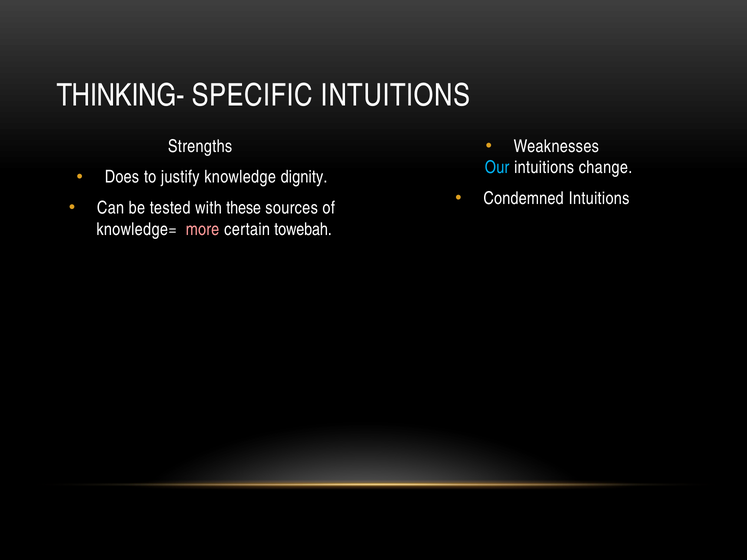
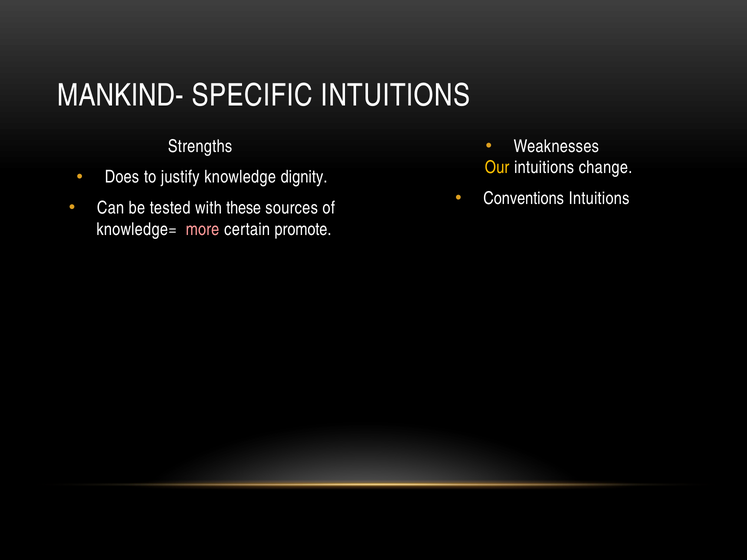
THINKING-: THINKING- -> MANKIND-
Our colour: light blue -> yellow
Condemned: Condemned -> Conventions
towebah: towebah -> promote
